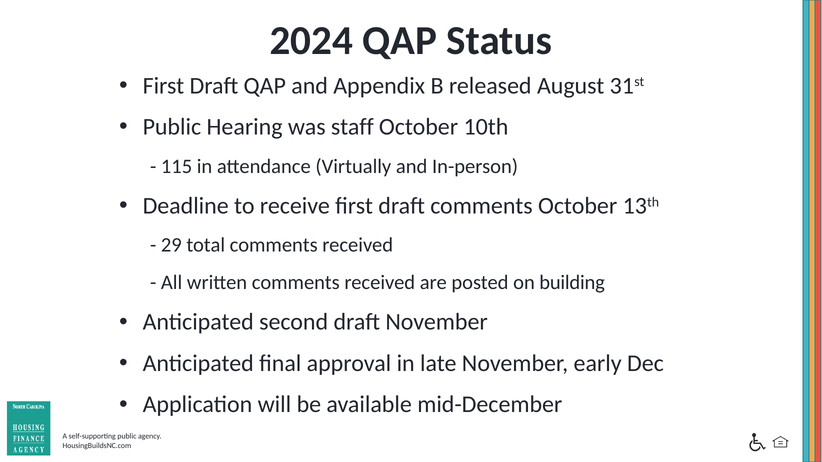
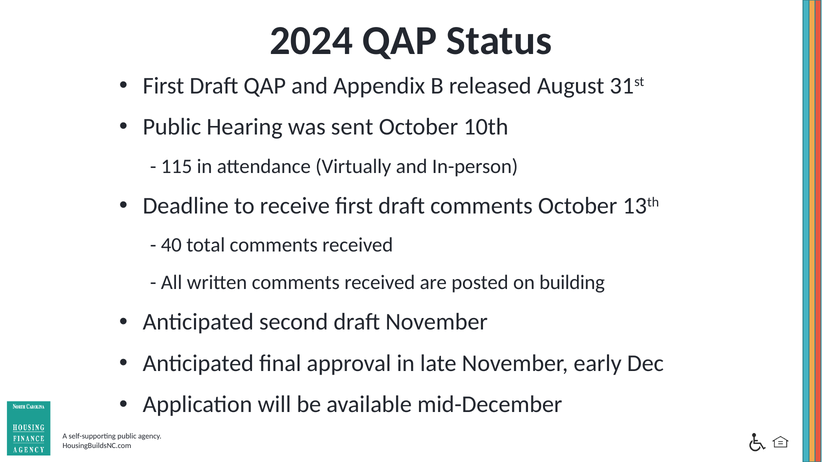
staff: staff -> sent
29: 29 -> 40
